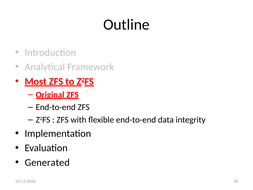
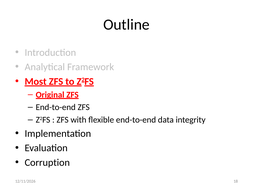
Generated: Generated -> Corruption
